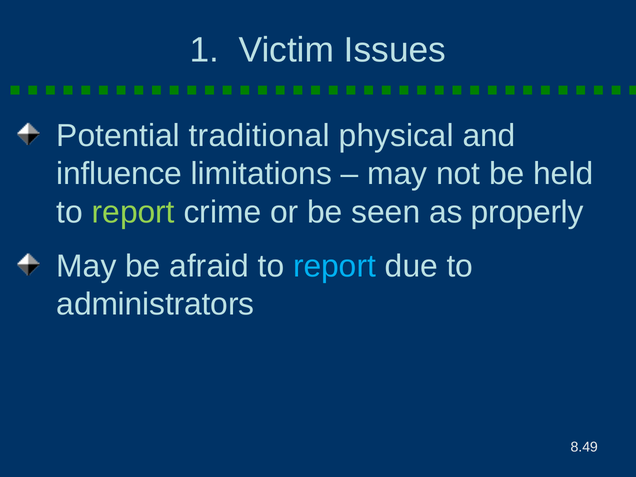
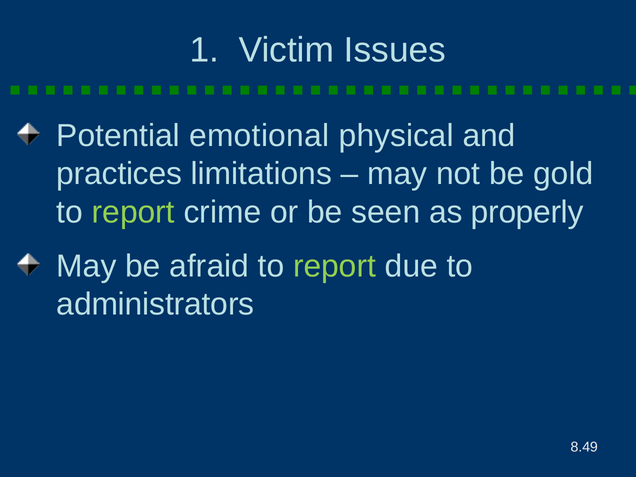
traditional: traditional -> emotional
influence: influence -> practices
held: held -> gold
report at (334, 266) colour: light blue -> light green
